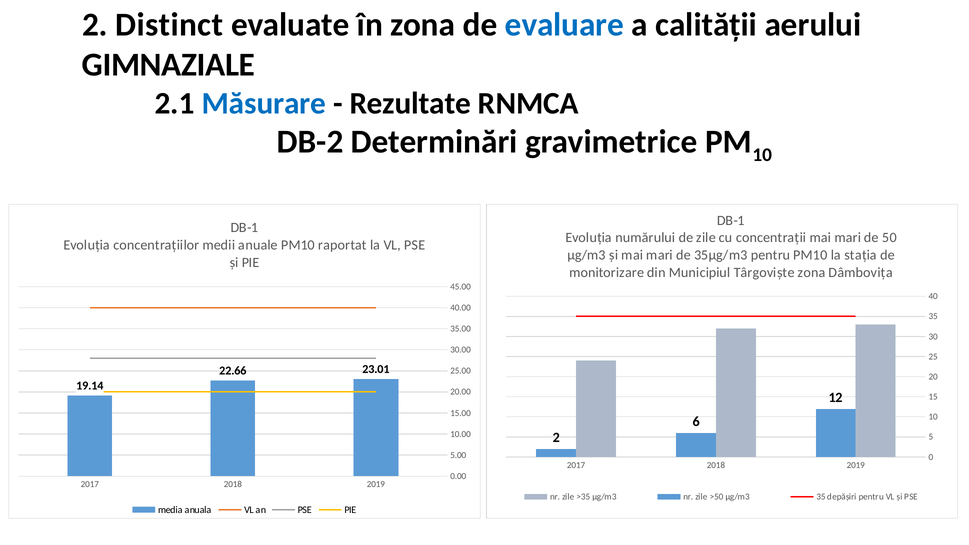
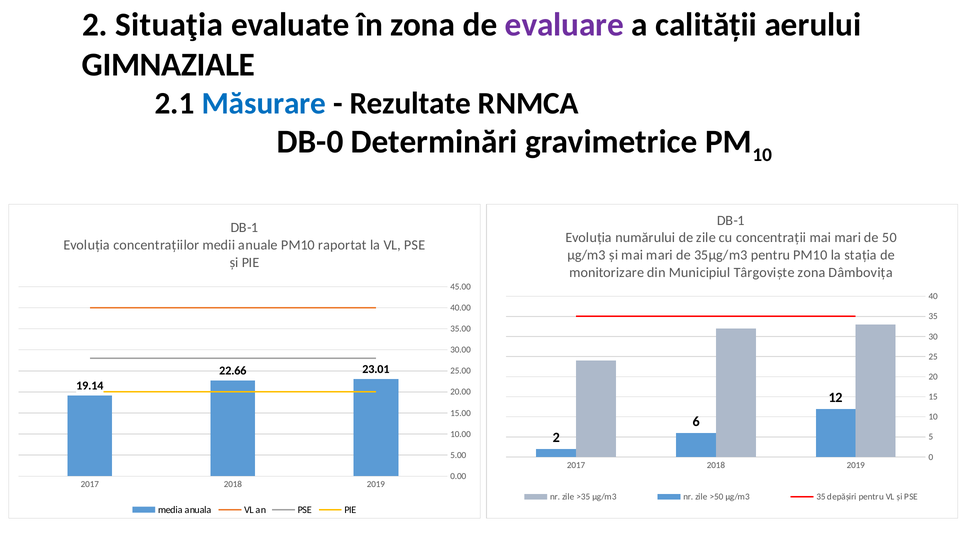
Distinct: Distinct -> Situaţia
evaluare colour: blue -> purple
DB-2: DB-2 -> DB-0
